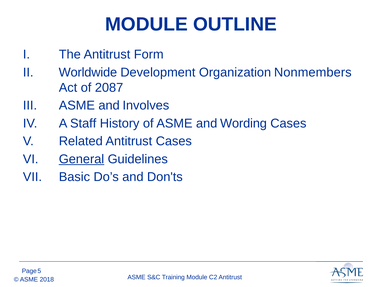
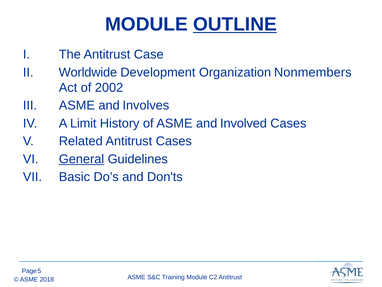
OUTLINE underline: none -> present
Form: Form -> Case
2087: 2087 -> 2002
Staff: Staff -> Limit
Wording: Wording -> Involved
